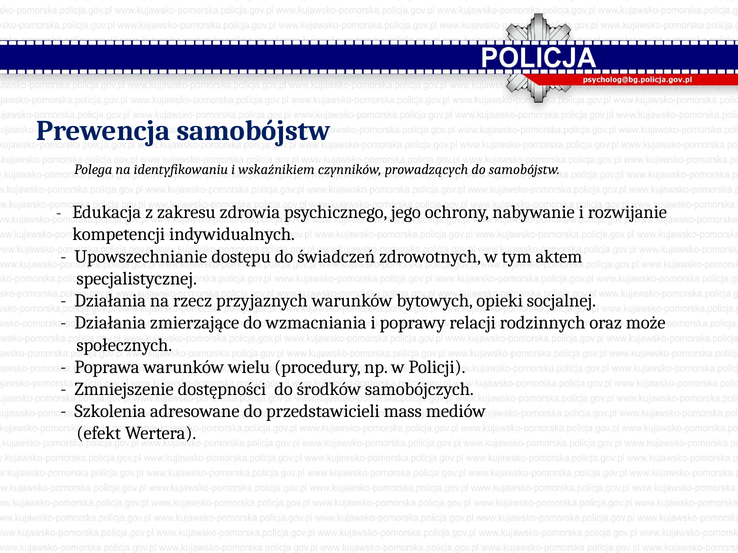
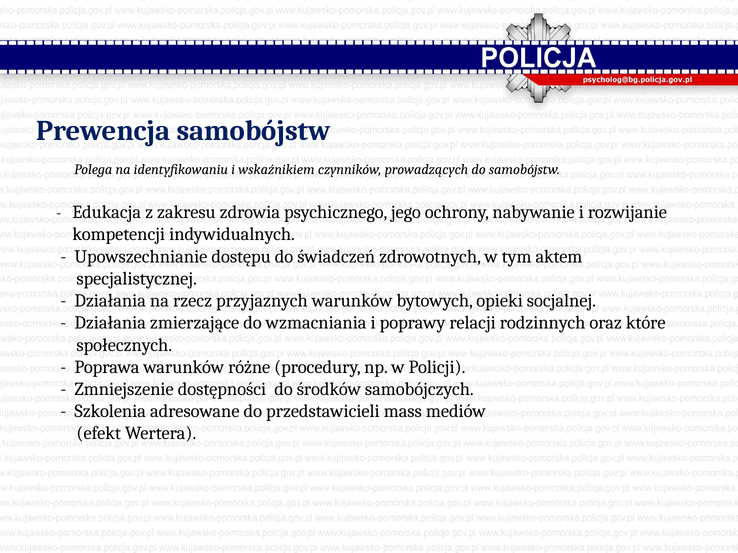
może: może -> które
wielu: wielu -> różne
